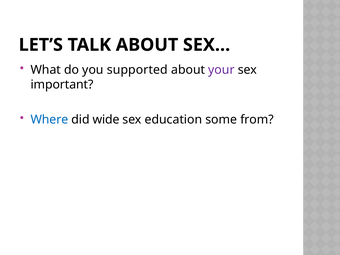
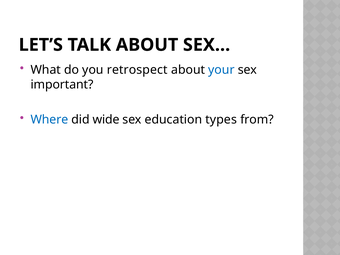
supported: supported -> retrospect
your colour: purple -> blue
some: some -> types
